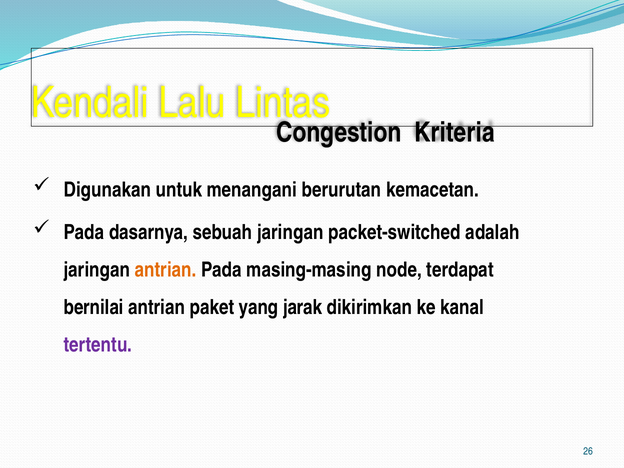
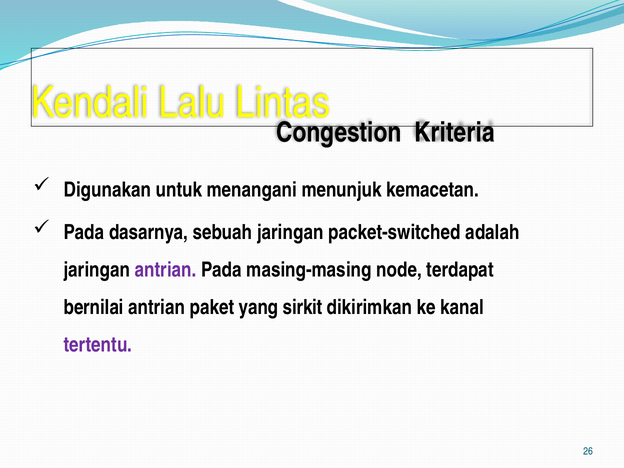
berurutan: berurutan -> menunjuk
antrian at (166, 270) colour: orange -> purple
jarak: jarak -> sirkit
